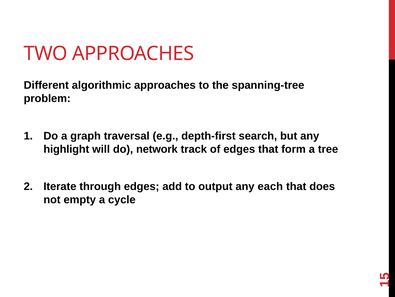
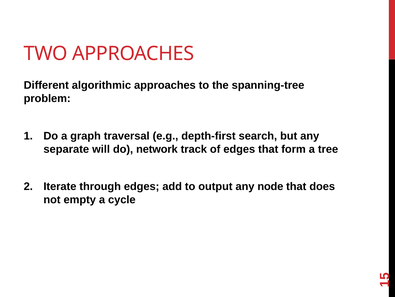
highlight: highlight -> separate
each: each -> node
